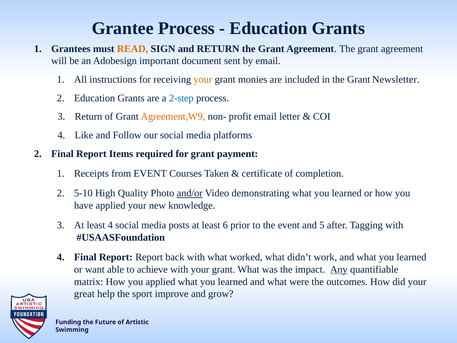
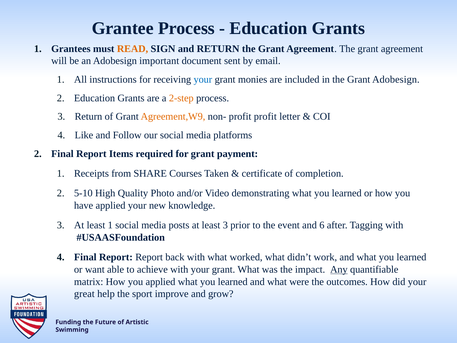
your at (203, 79) colour: orange -> blue
Grant Newsletter: Newsletter -> Adobesign
2-step colour: blue -> orange
profit email: email -> profit
from EVENT: EVENT -> SHARE
and/or underline: present -> none
least 4: 4 -> 1
least 6: 6 -> 3
5: 5 -> 6
